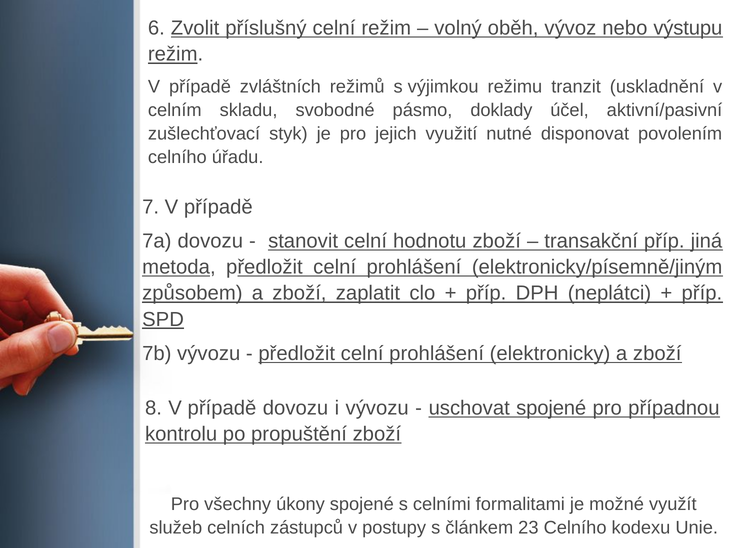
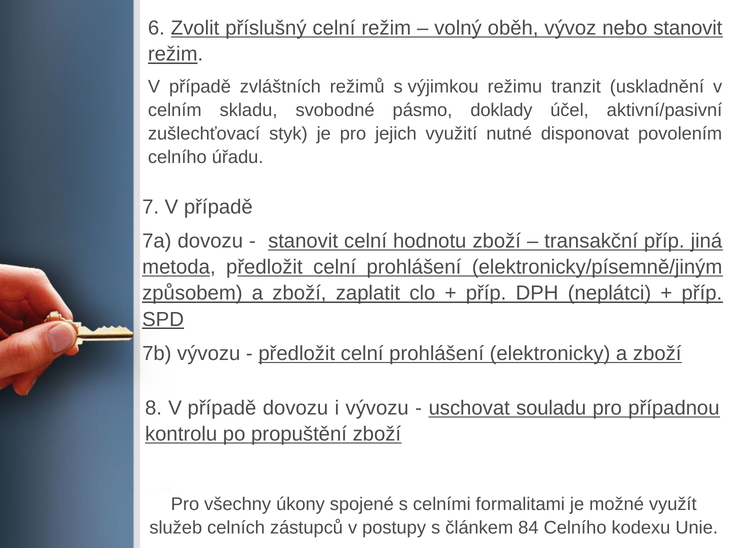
nebo výstupu: výstupu -> stanovit
uschovat spojené: spojené -> souladu
23: 23 -> 84
